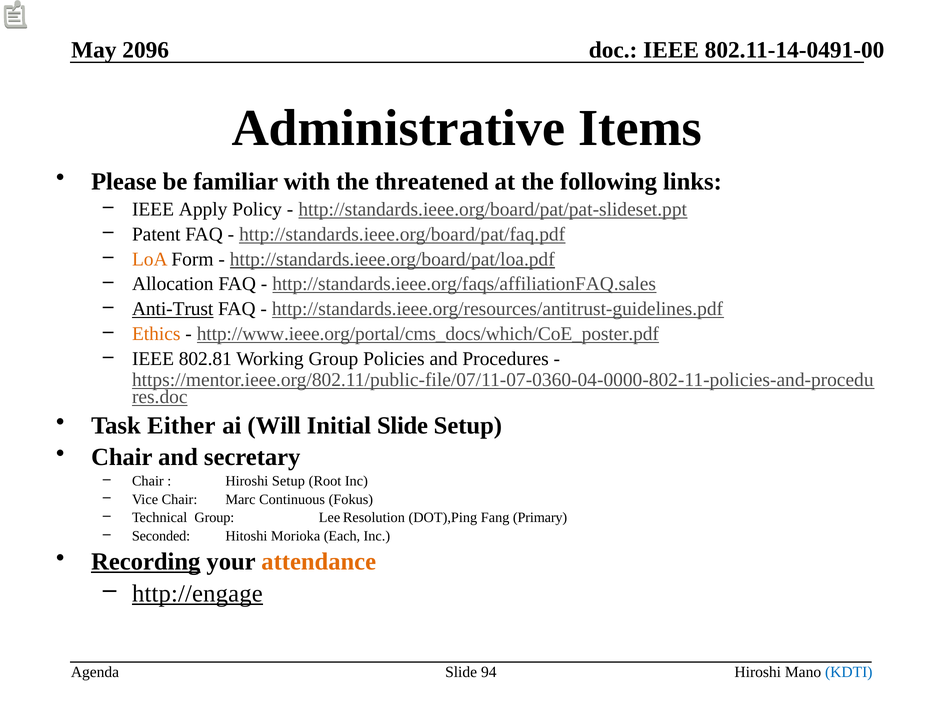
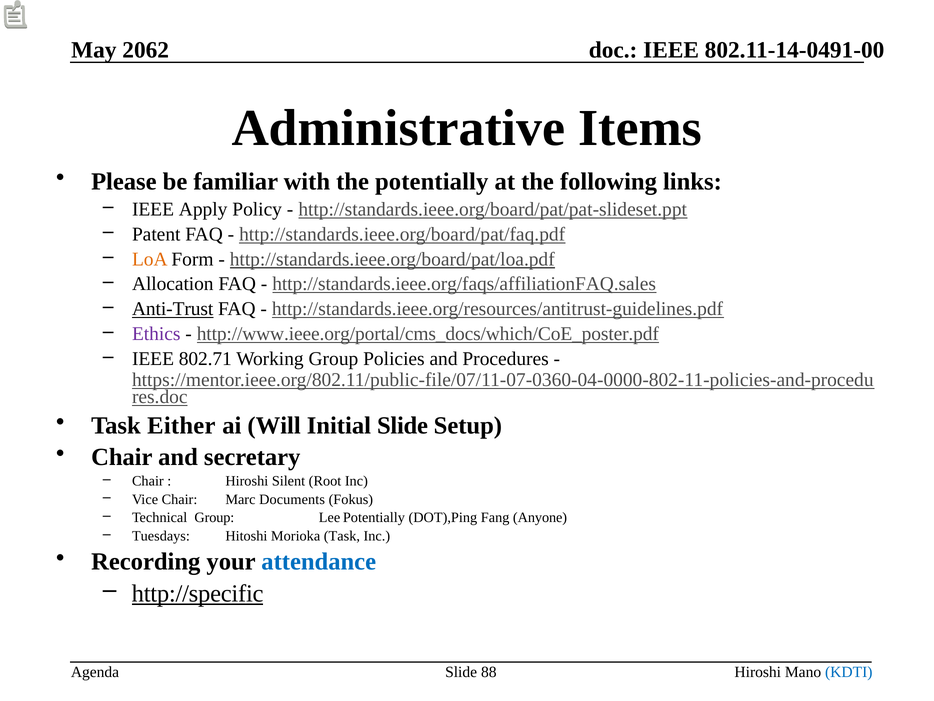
2096: 2096 -> 2062
the threatened: threatened -> potentially
Ethics colour: orange -> purple
802.81: 802.81 -> 802.71
Hiroshi Setup: Setup -> Silent
Continuous: Continuous -> Documents
Lee Resolution: Resolution -> Potentially
Primary: Primary -> Anyone
Seconded: Seconded -> Tuesdays
Morioka Each: Each -> Task
Recording underline: present -> none
attendance colour: orange -> blue
http://engage: http://engage -> http://specific
94: 94 -> 88
